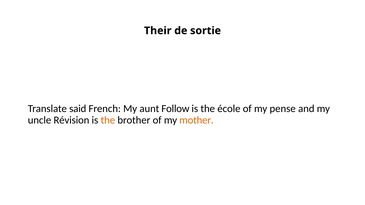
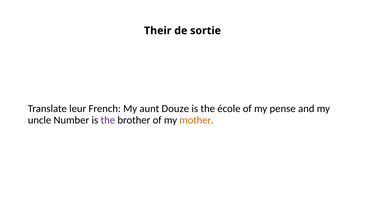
said: said -> leur
Follow: Follow -> Douze
Révision: Révision -> Number
the at (108, 120) colour: orange -> purple
